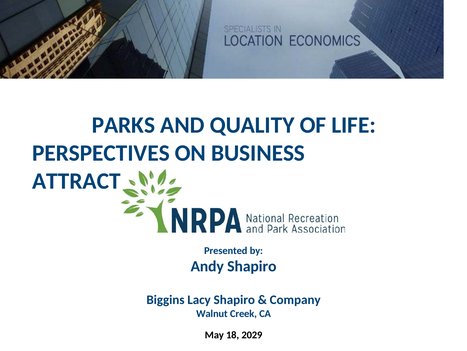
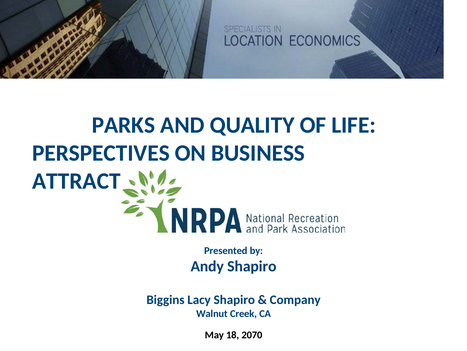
2029: 2029 -> 2070
